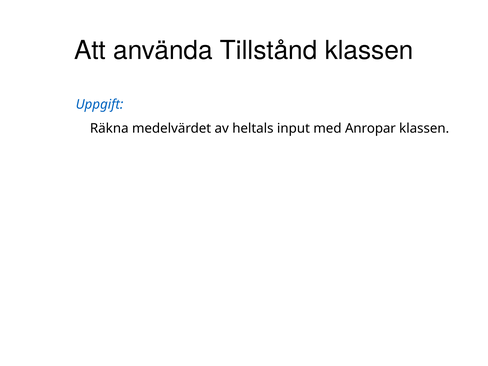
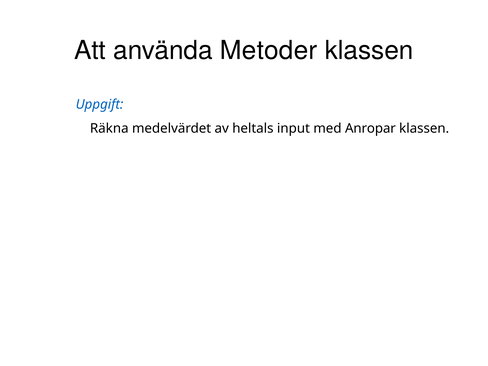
Tillstånd: Tillstånd -> Metoder
